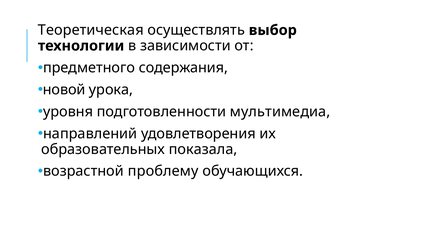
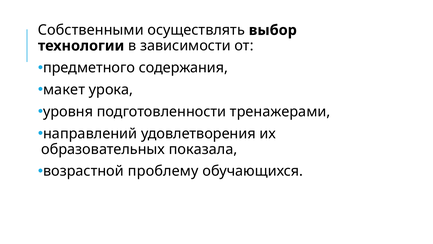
Теоретическая: Теоретическая -> Собственными
новой: новой -> макет
мультимедиа: мультимедиа -> тренажерами
